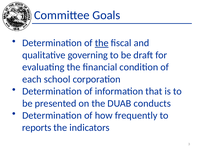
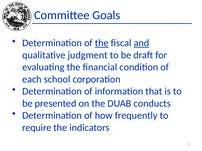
and underline: none -> present
governing: governing -> judgment
reports: reports -> require
